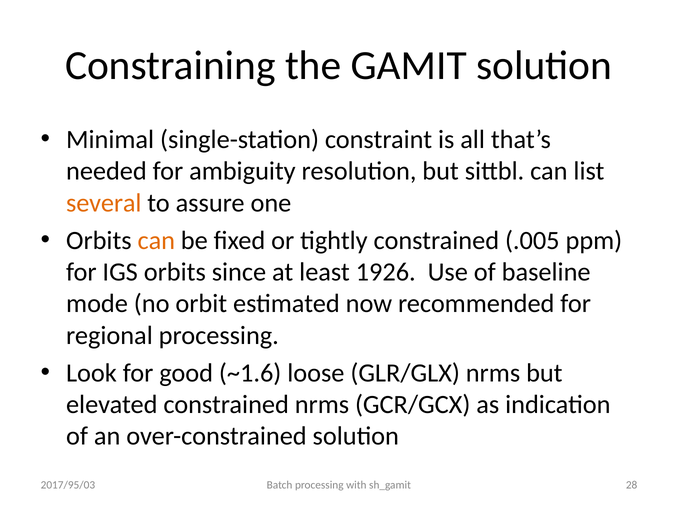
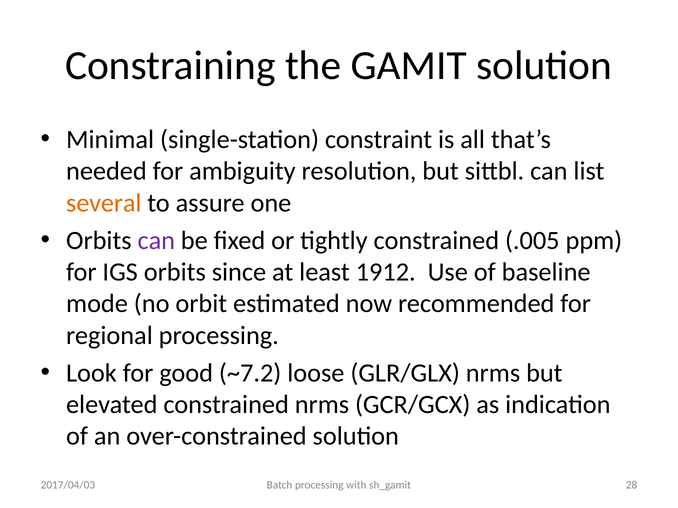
can at (156, 241) colour: orange -> purple
1926: 1926 -> 1912
~1.6: ~1.6 -> ~7.2
2017/95/03: 2017/95/03 -> 2017/04/03
